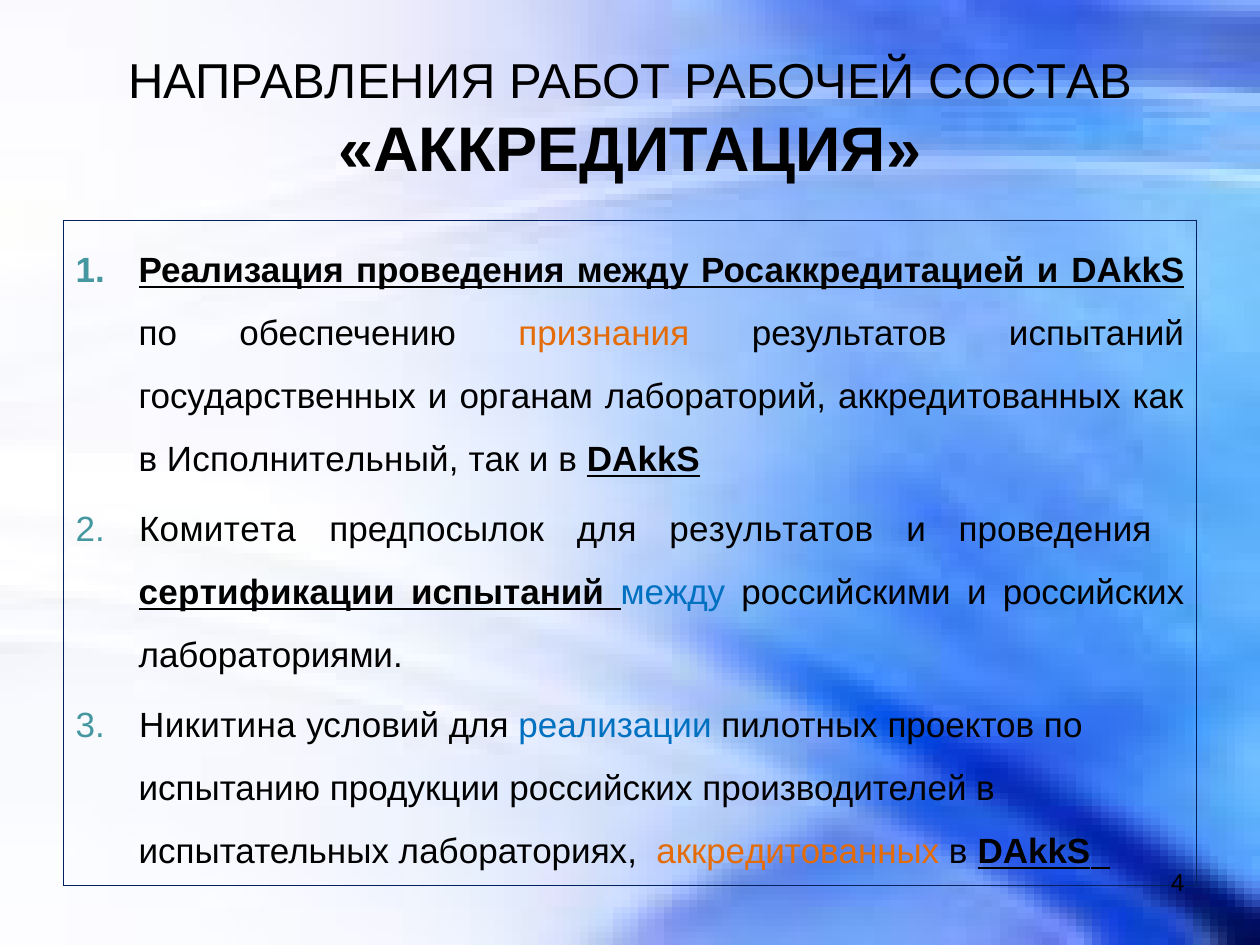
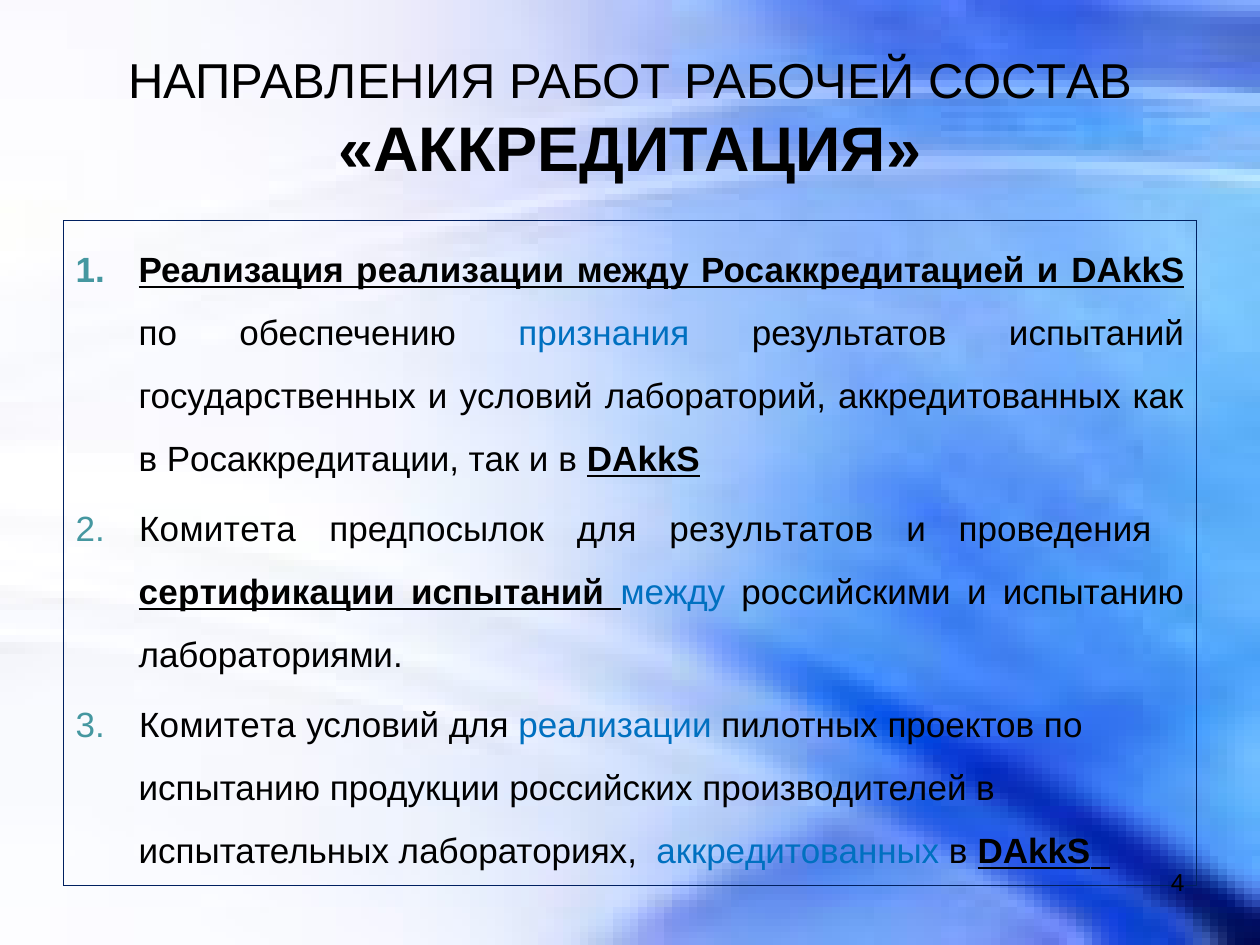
Реализация проведения: проведения -> реализации
признания colour: orange -> blue
и органам: органам -> условий
Исполнительный: Исполнительный -> Росаккредитации
и российских: российских -> испытанию
Никитина at (217, 726): Никитина -> Комитета
аккредитованных at (798, 852) colour: orange -> blue
